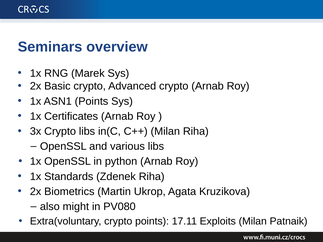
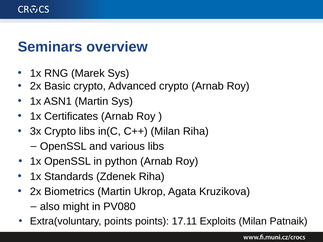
ASN1 Points: Points -> Martin
Extra(voluntary crypto: crypto -> points
